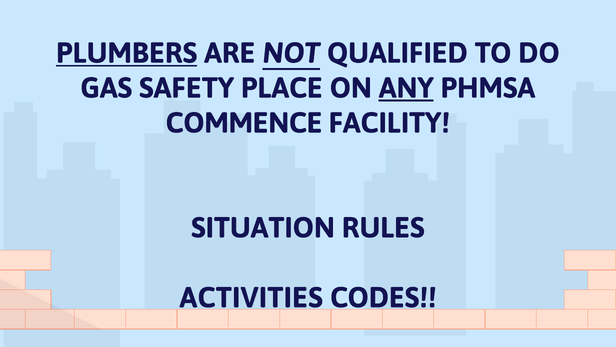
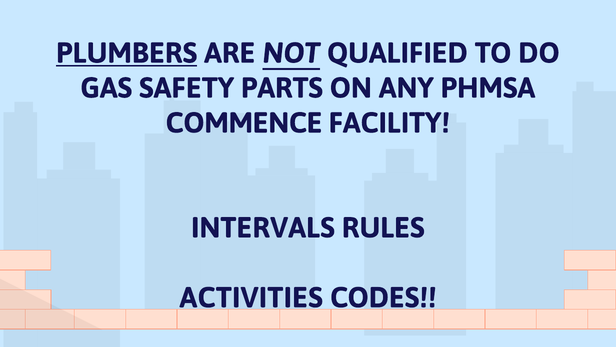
PLACE: PLACE -> PARTS
ANY underline: present -> none
SITUATION: SITUATION -> INTERVALS
